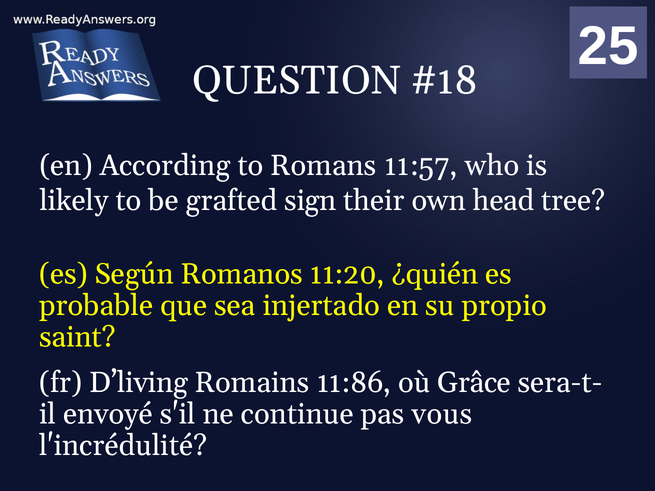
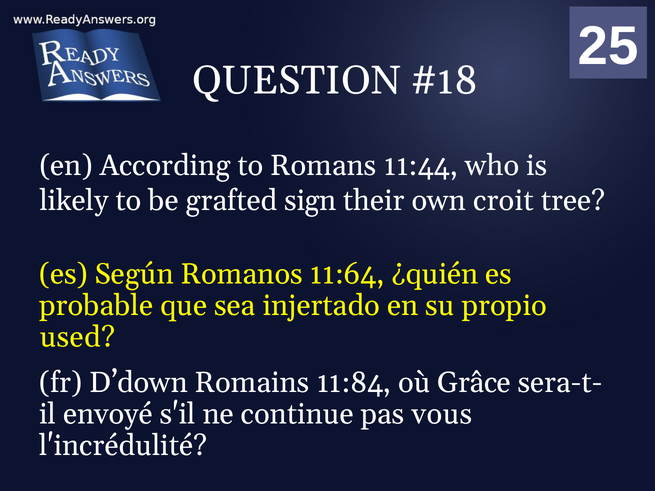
11:57: 11:57 -> 11:44
head: head -> croit
11:20: 11:20 -> 11:64
saint: saint -> used
D’living: D’living -> D’down
11:86: 11:86 -> 11:84
